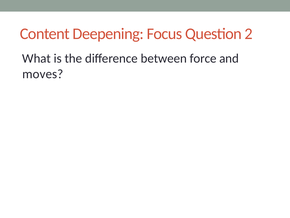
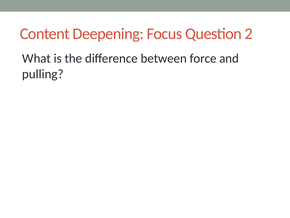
moves: moves -> pulling
